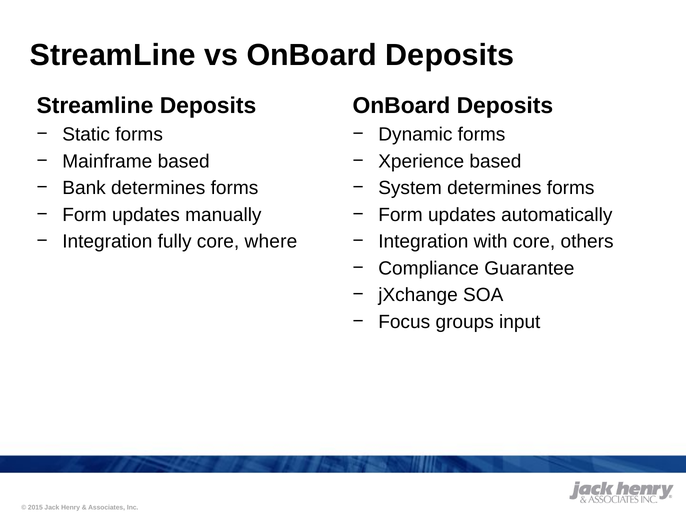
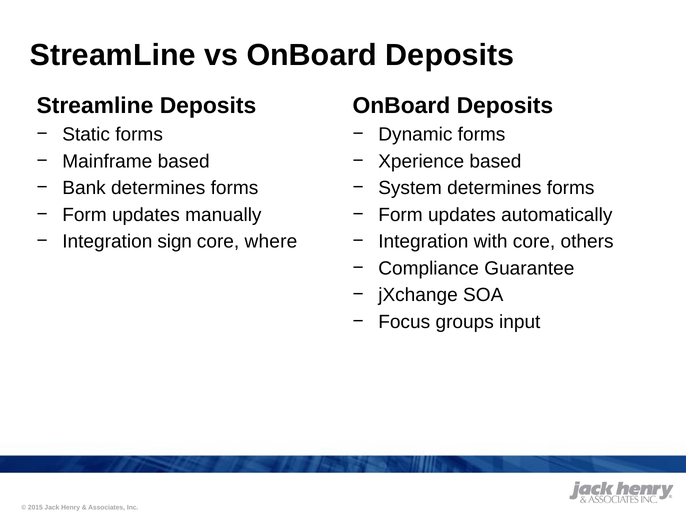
fully: fully -> sign
